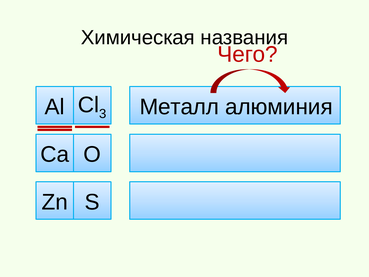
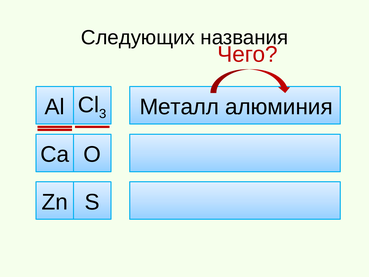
Химическая: Химическая -> Следующих
